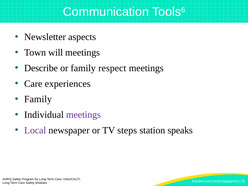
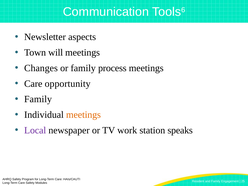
Describe: Describe -> Changes
respect: respect -> process
experiences: experiences -> opportunity
meetings at (83, 115) colour: purple -> orange
steps: steps -> work
